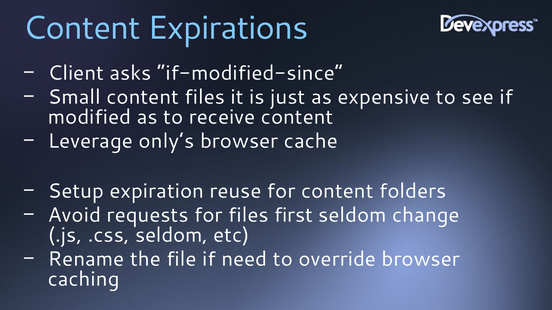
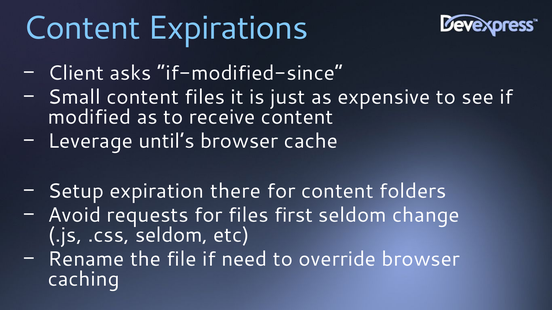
only’s: only’s -> until’s
reuse: reuse -> there
